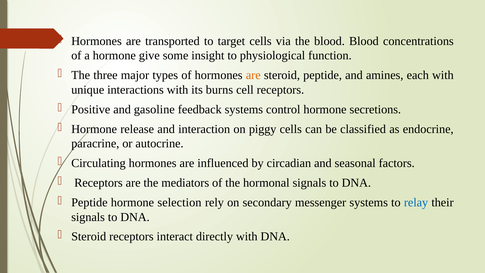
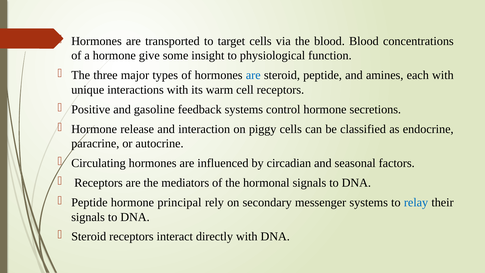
are at (253, 75) colour: orange -> blue
burns: burns -> warm
selection: selection -> principal
